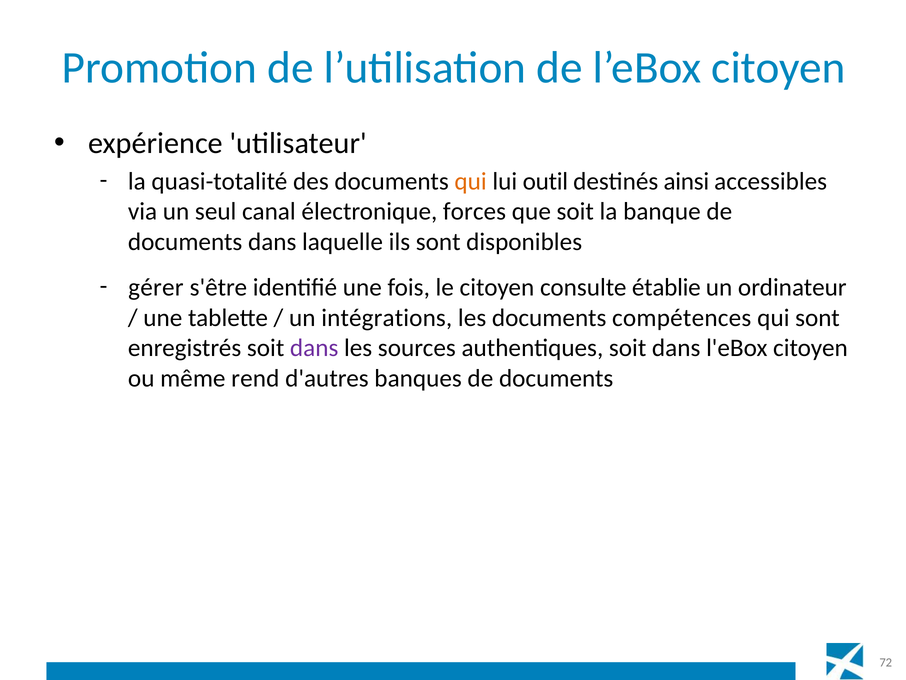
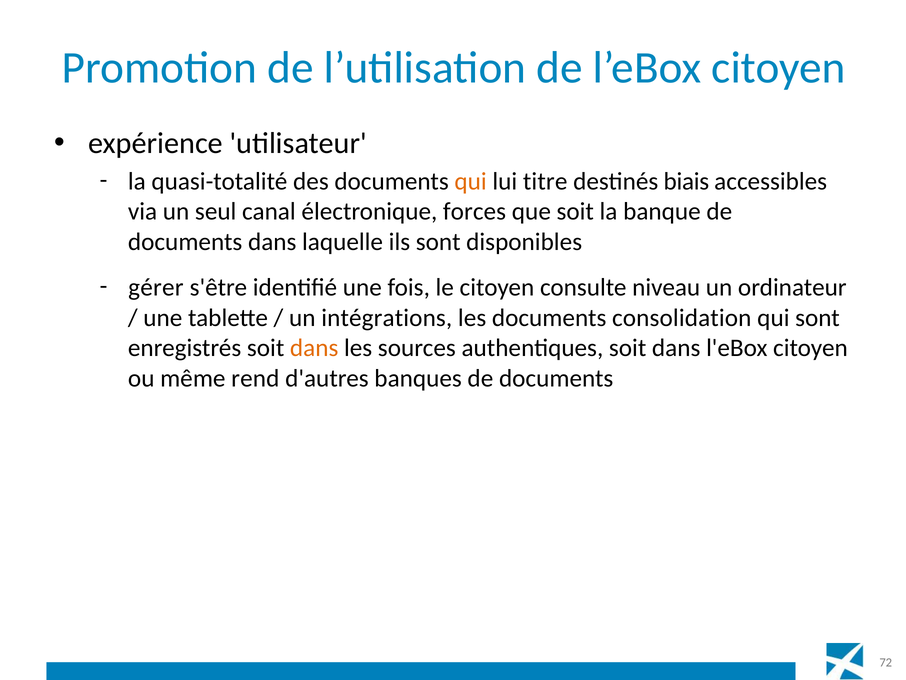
outil: outil -> titre
ainsi: ainsi -> biais
établie: établie -> niveau
compétences: compétences -> consolidation
dans at (314, 348) colour: purple -> orange
